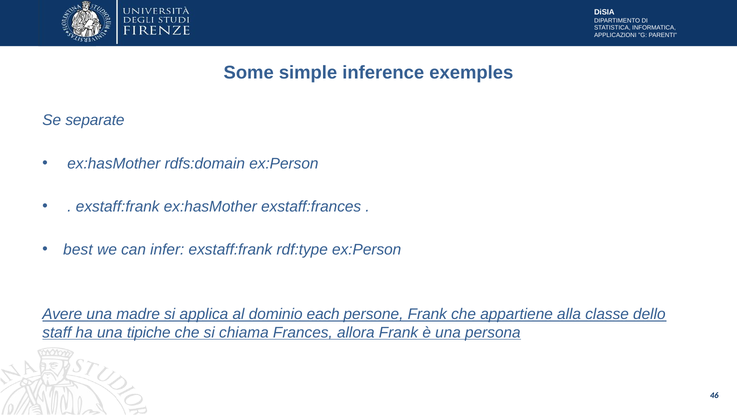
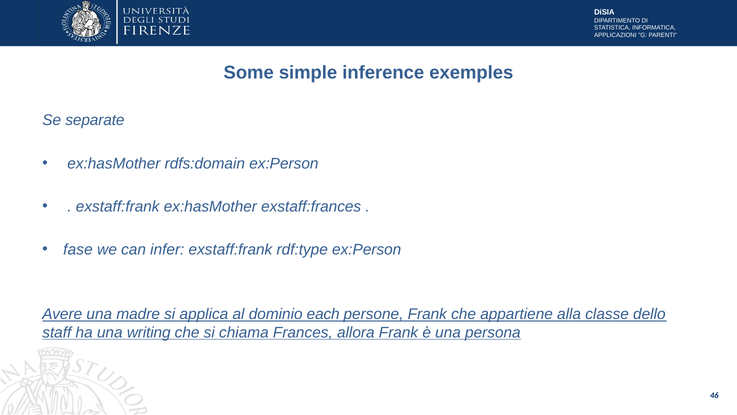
best: best -> fase
tipiche: tipiche -> writing
